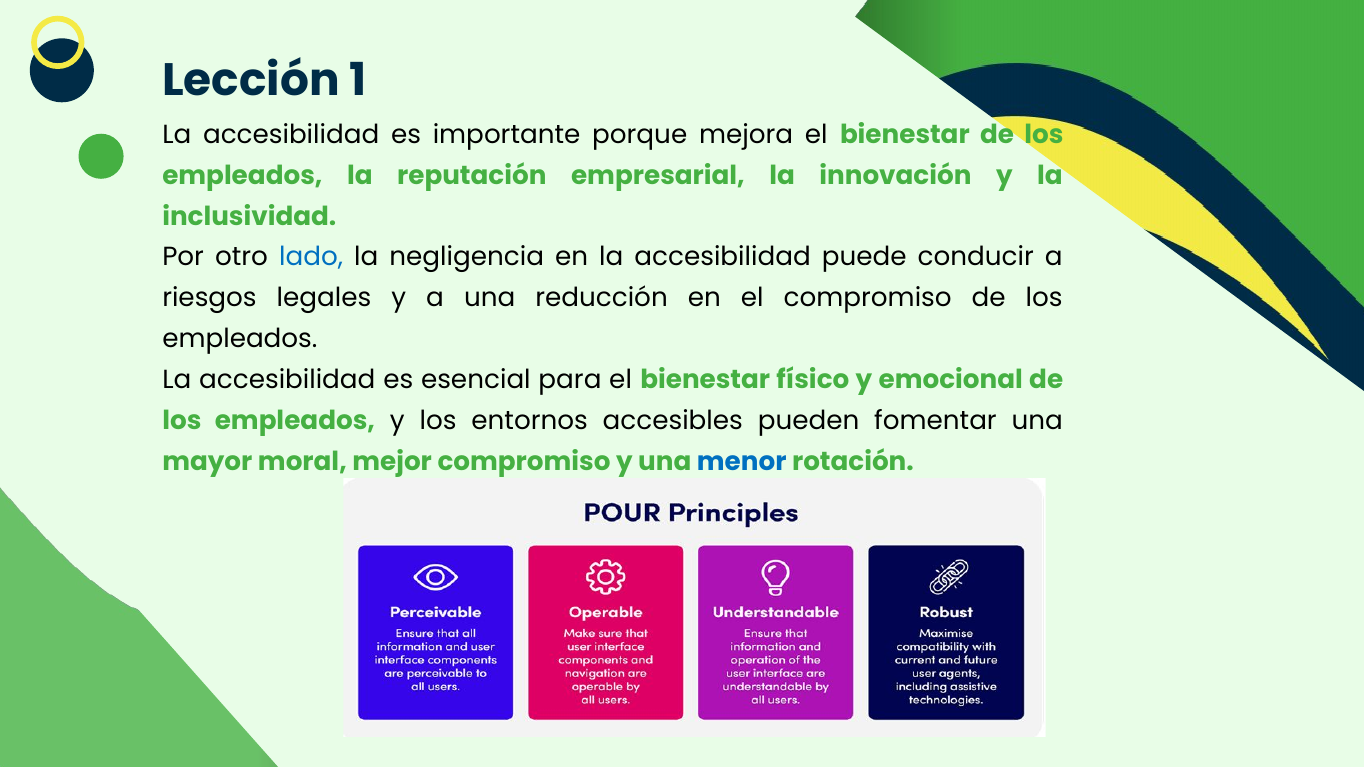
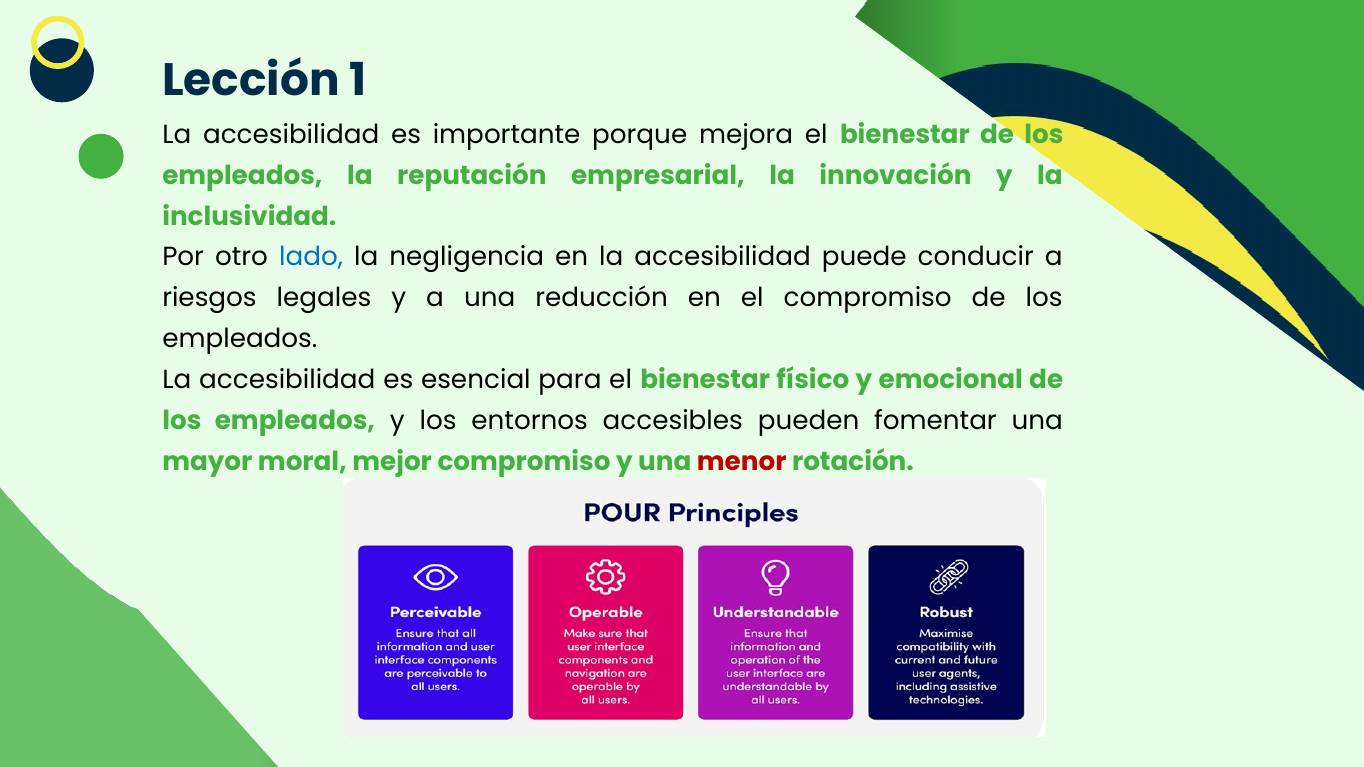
menor colour: blue -> red
